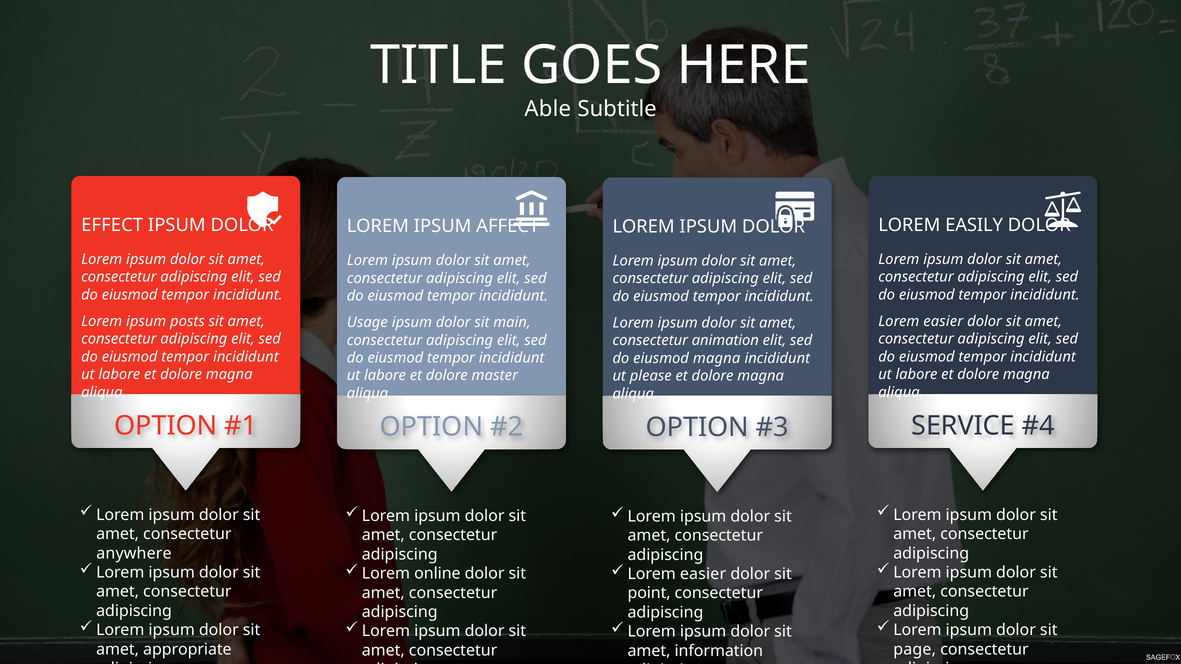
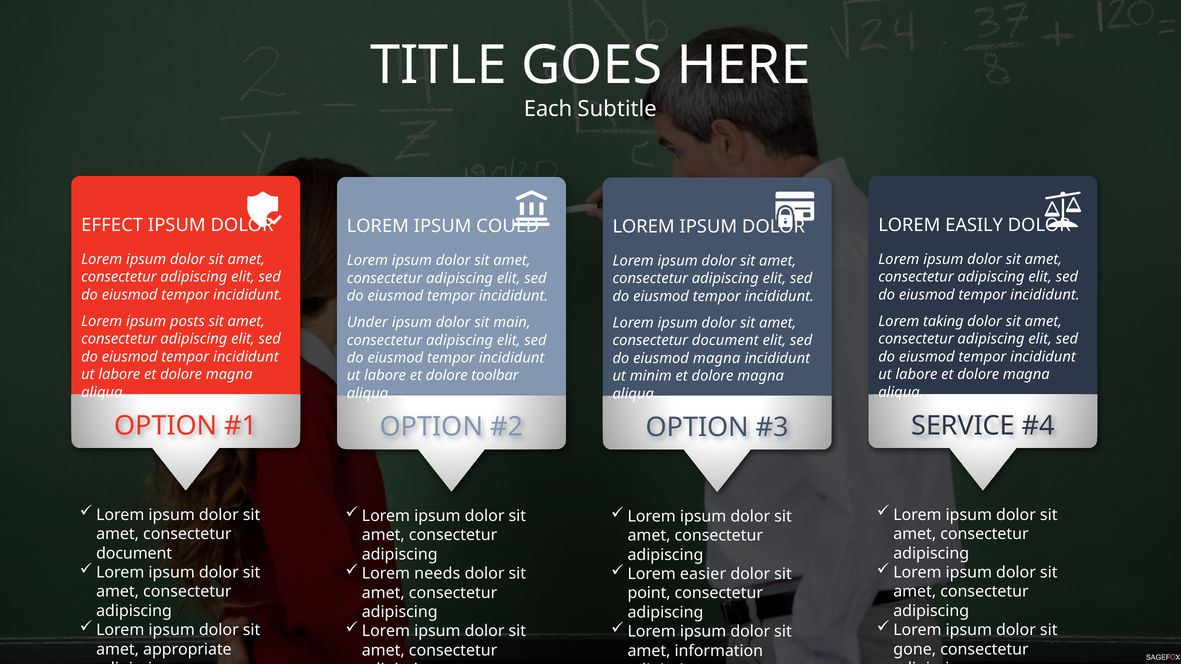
Able: Able -> Each
AFFECT: AFFECT -> COULD
easier at (943, 321): easier -> taking
Usage: Usage -> Under
animation at (725, 341): animation -> document
master: master -> toolbar
please: please -> minim
anywhere at (134, 554): anywhere -> document
online: online -> needs
page: page -> gone
